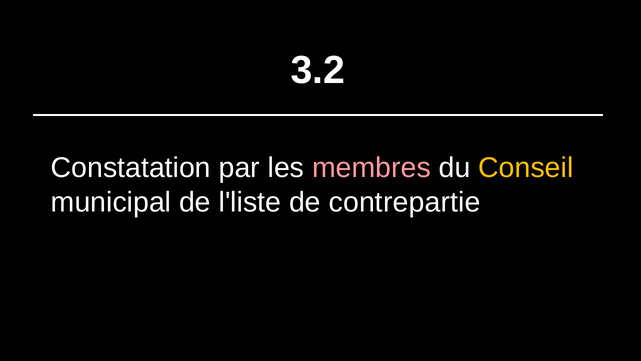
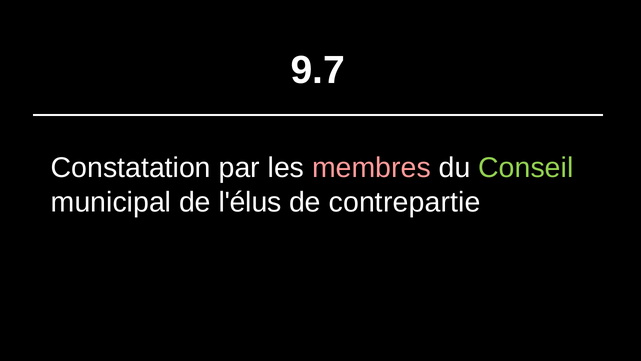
3.2: 3.2 -> 9.7
Conseil colour: yellow -> light green
l'liste: l'liste -> l'élus
